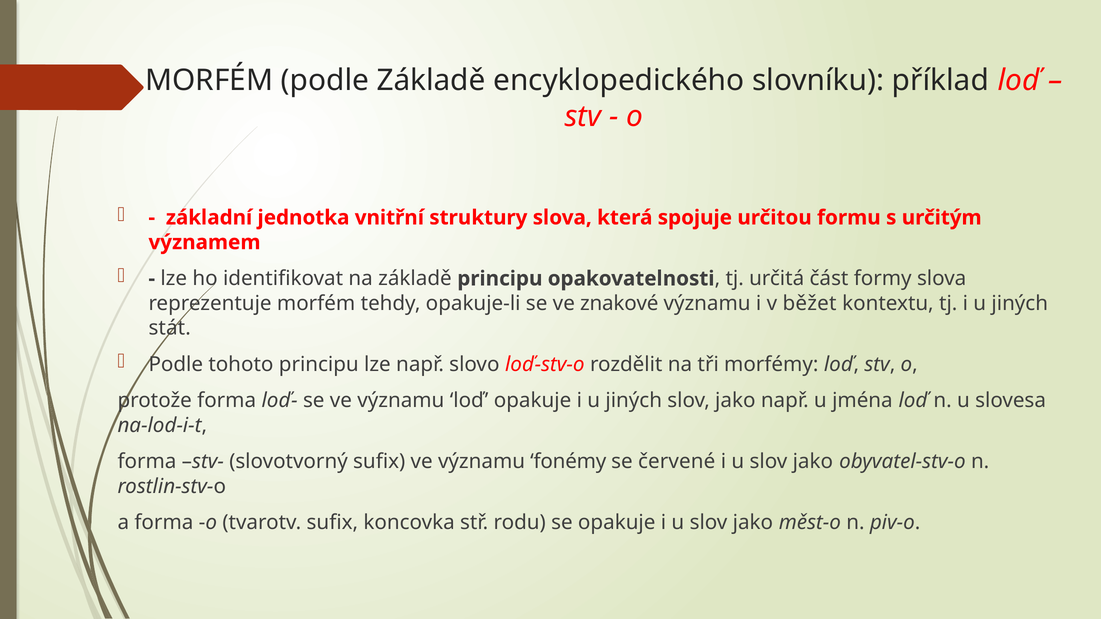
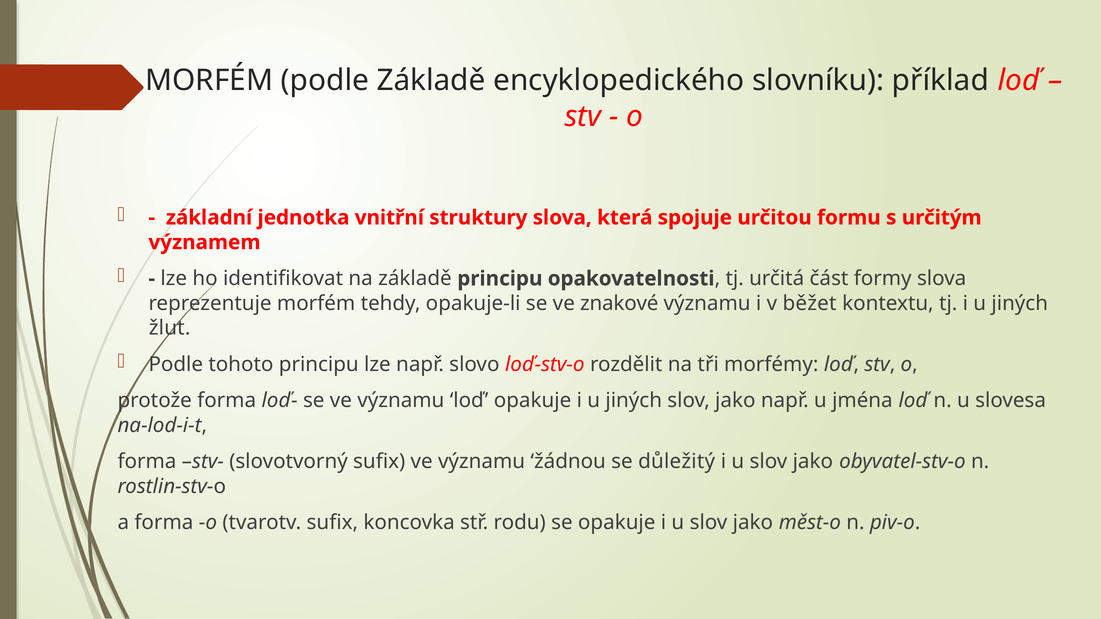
stát: stát -> žlut
fonémy: fonémy -> žádnou
červené: červené -> důležitý
